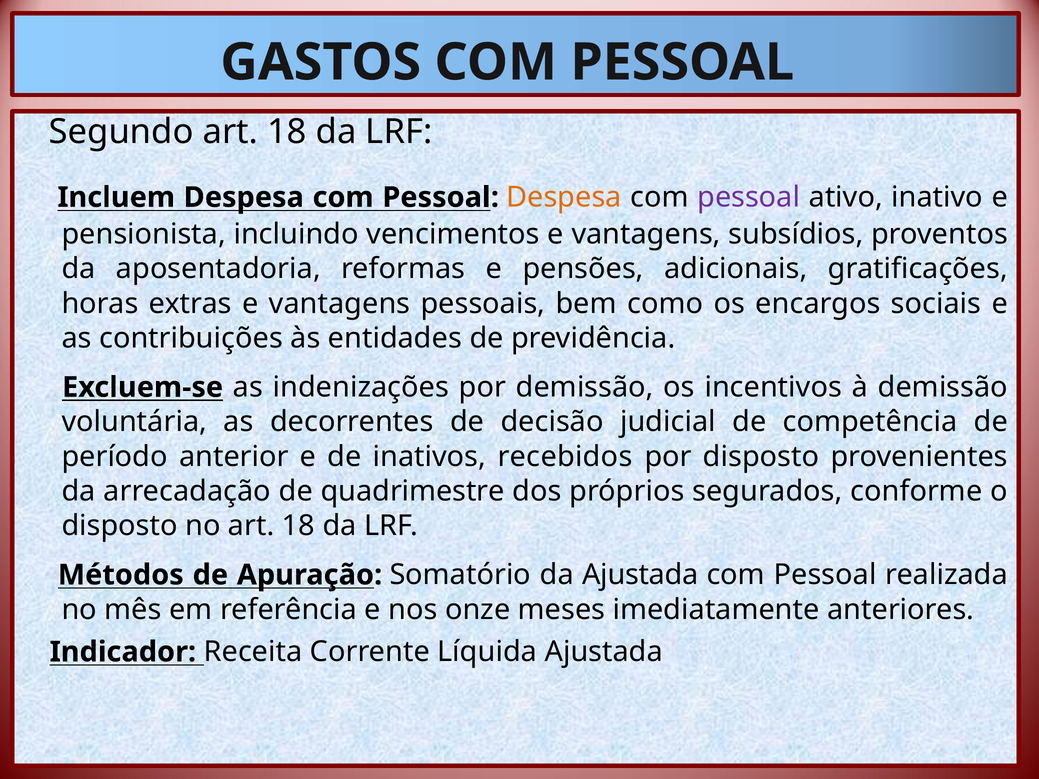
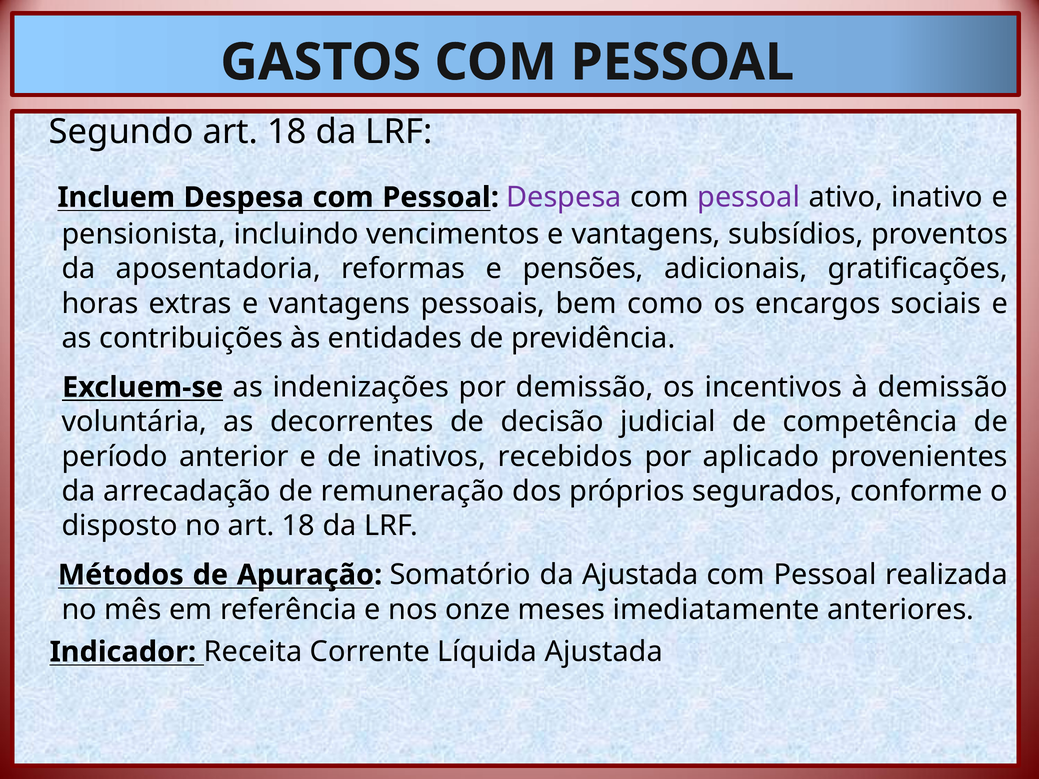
Despesa at (564, 197) colour: orange -> purple
por disposto: disposto -> aplicado
quadrimestre: quadrimestre -> remuneração
